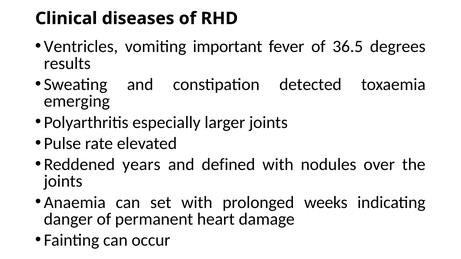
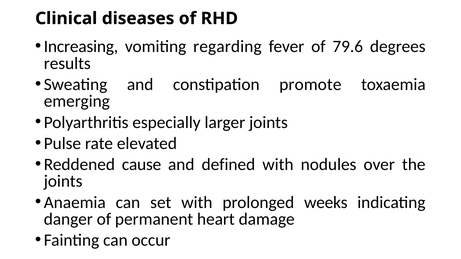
Ventricles: Ventricles -> Increasing
important: important -> regarding
36.5: 36.5 -> 79.6
detected: detected -> promote
years: years -> cause
